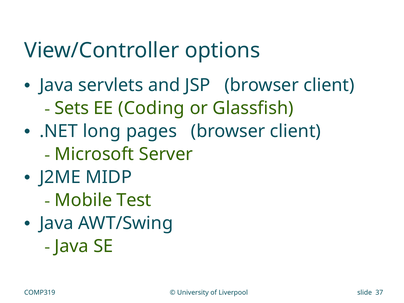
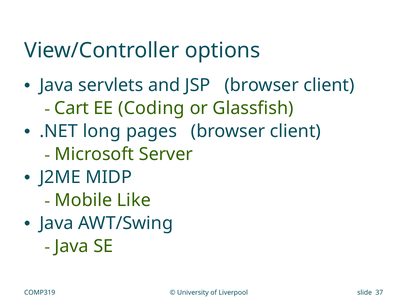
Sets: Sets -> Cart
Test: Test -> Like
